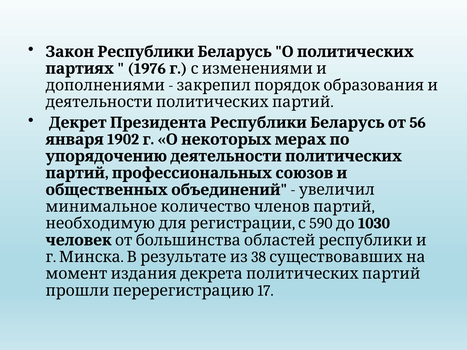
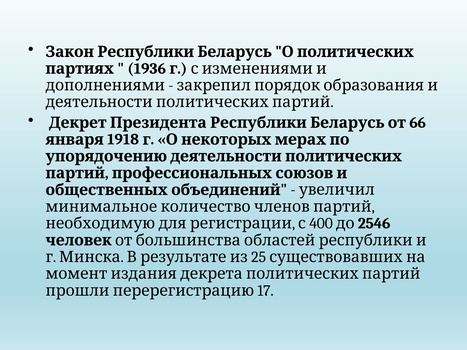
1976: 1976 -> 1936
56: 56 -> 66
1902: 1902 -> 1918
590: 590 -> 400
1030: 1030 -> 2546
38: 38 -> 25
